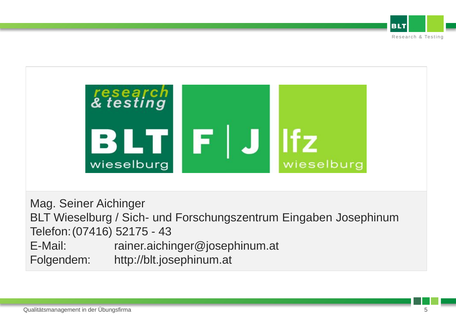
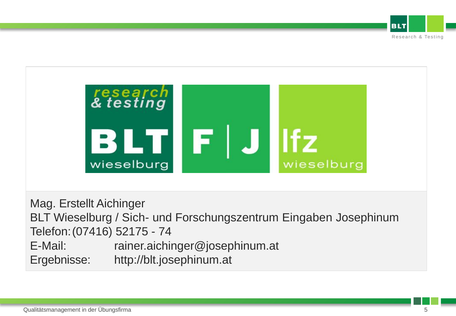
Seiner: Seiner -> Erstellt
43: 43 -> 74
Folgendem: Folgendem -> Ergebnisse
